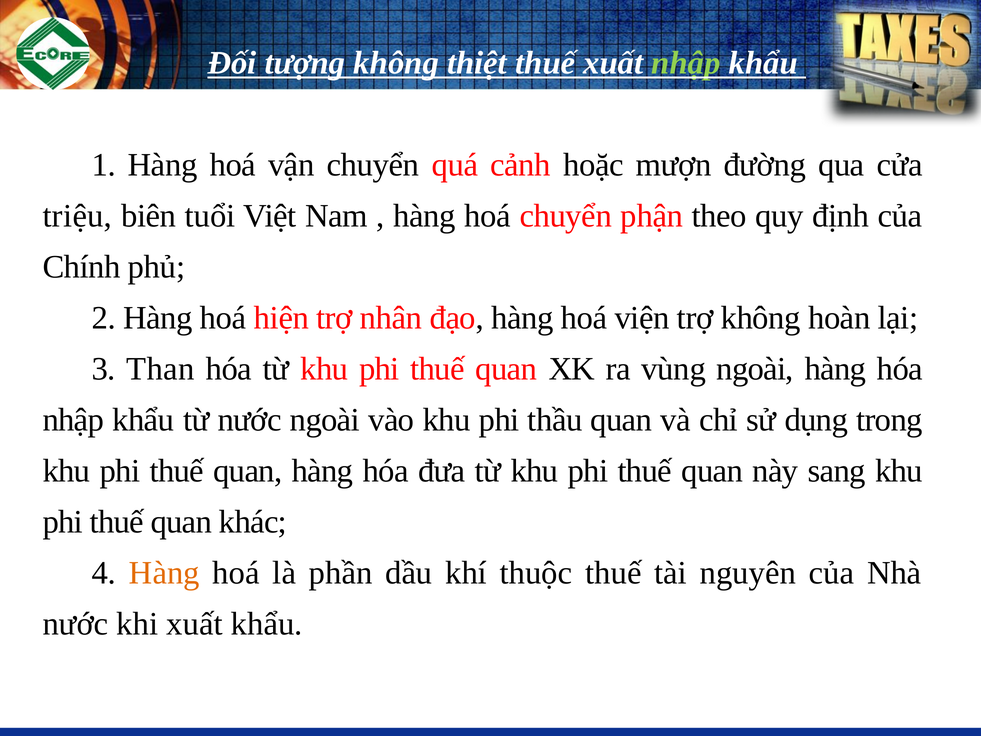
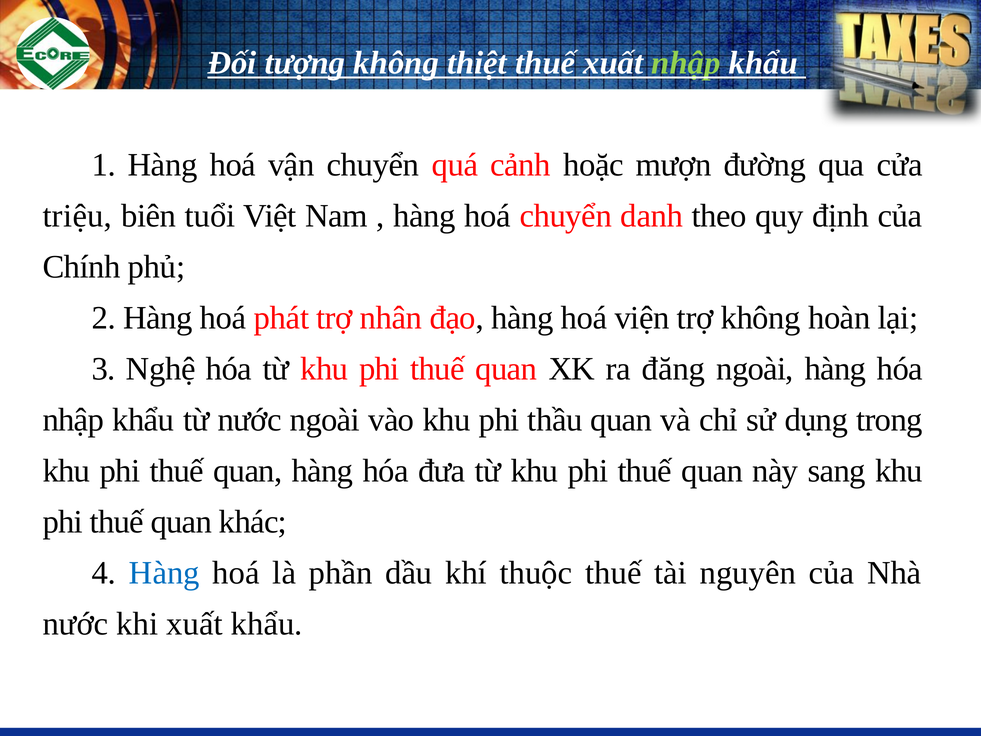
phận: phận -> danh
hiện: hiện -> phát
Than: Than -> Nghệ
vùng: vùng -> đăng
Hàng at (164, 573) colour: orange -> blue
